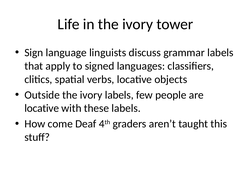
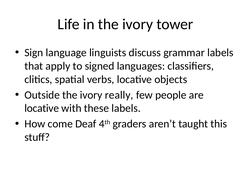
ivory labels: labels -> really
